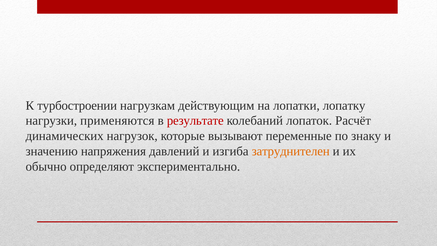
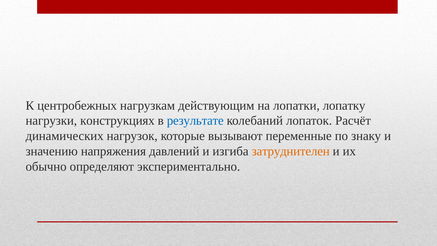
турбостроении: турбостроении -> центробежных
применяются: применяются -> конструкциях
результате colour: red -> blue
